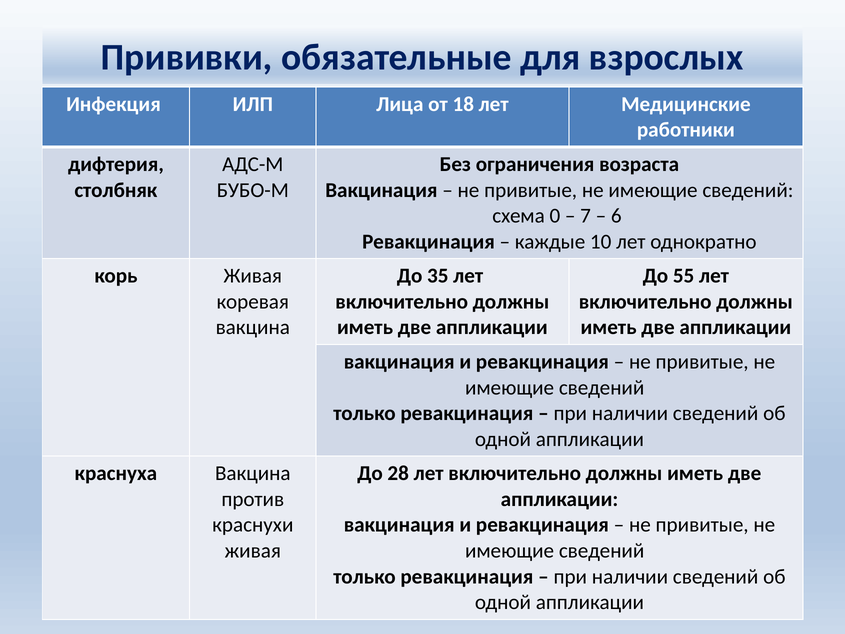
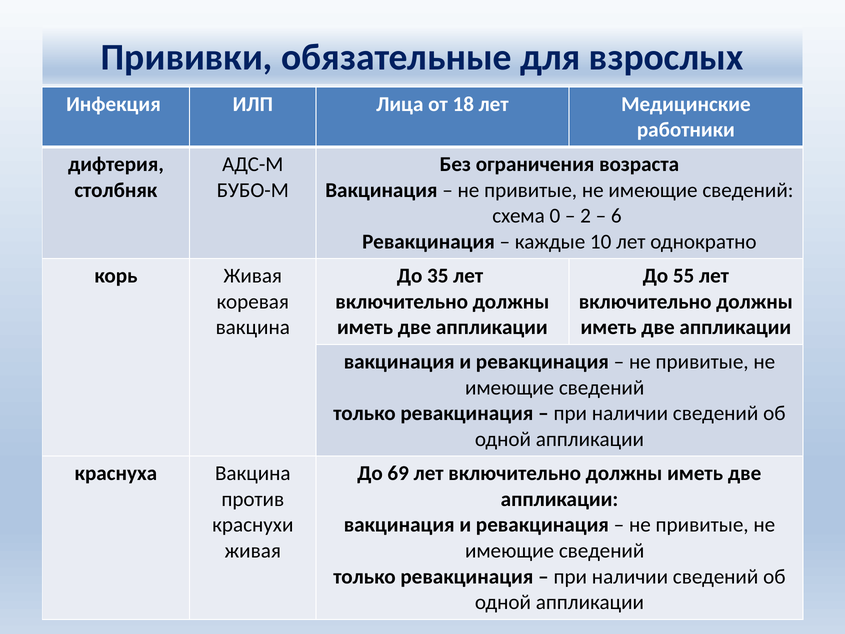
7: 7 -> 2
28: 28 -> 69
